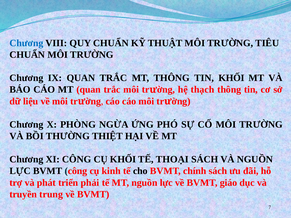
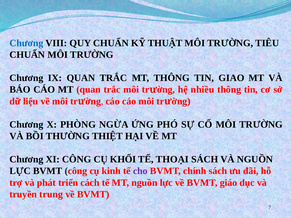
TIN KHỐI: KHỐI -> GIAO
thạch: thạch -> nhiều
cho colour: black -> purple
phải: phải -> cách
